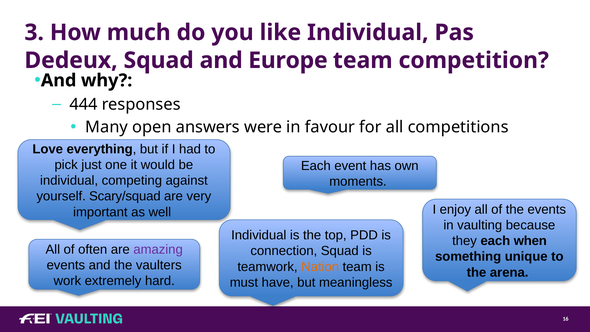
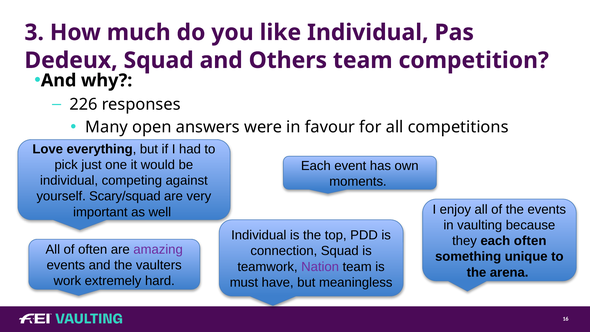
Europe: Europe -> Others
444: 444 -> 226
each when: when -> often
Nation colour: orange -> purple
